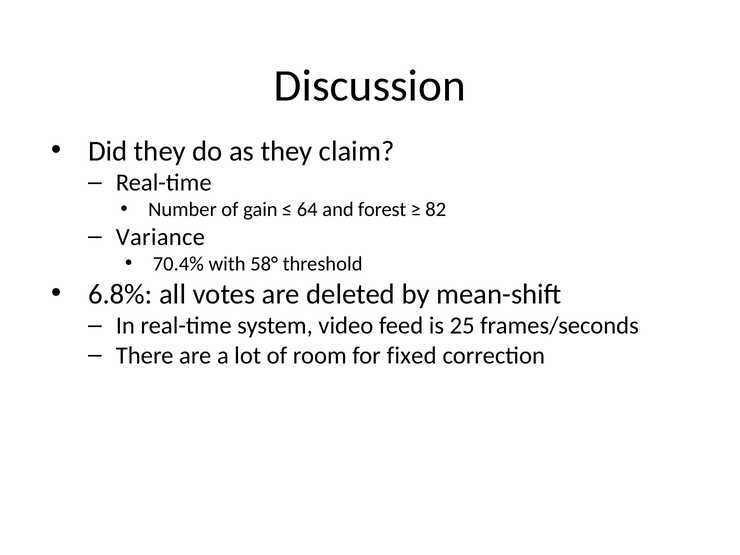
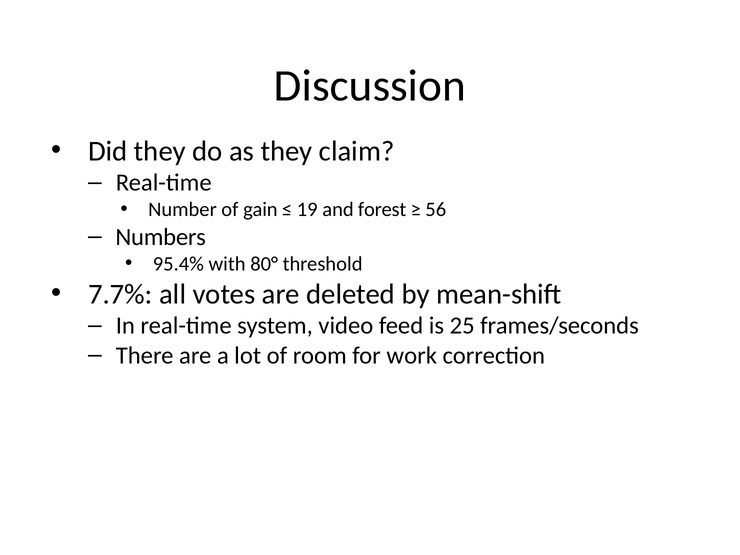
64: 64 -> 19
82: 82 -> 56
Variance: Variance -> Numbers
70.4%: 70.4% -> 95.4%
58°: 58° -> 80°
6.8%: 6.8% -> 7.7%
fixed: fixed -> work
